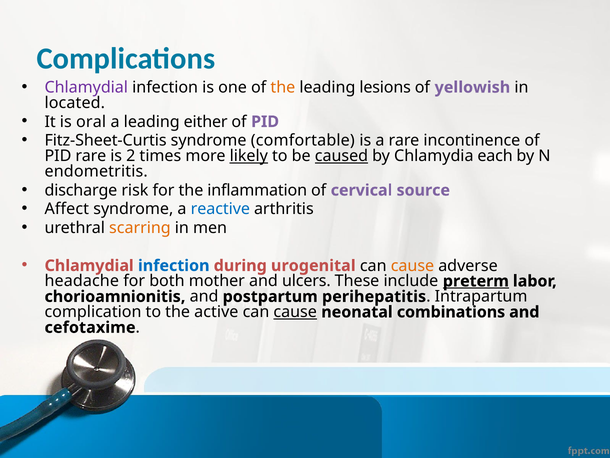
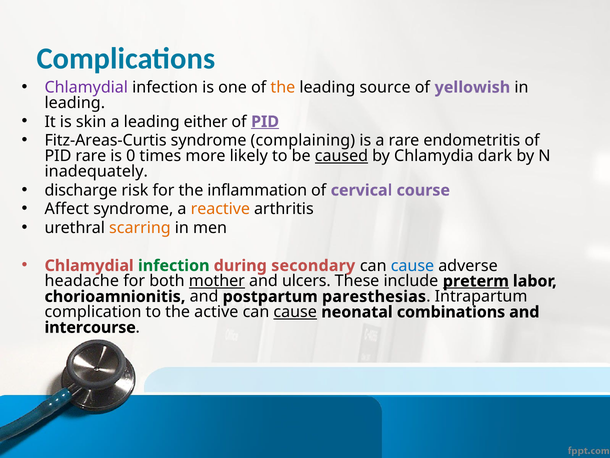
lesions: lesions -> source
located at (75, 103): located -> leading
oral: oral -> skin
PID at (265, 122) underline: none -> present
Fitz-Sheet-Curtis: Fitz-Sheet-Curtis -> Fitz-Areas-Curtis
comfortable: comfortable -> complaining
incontinence: incontinence -> endometritis
2: 2 -> 0
likely underline: present -> none
each: each -> dark
endometritis: endometritis -> inadequately
source: source -> course
reactive colour: blue -> orange
infection at (174, 265) colour: blue -> green
urogenital: urogenital -> secondary
cause at (412, 265) colour: orange -> blue
mother underline: none -> present
perihepatitis: perihepatitis -> paresthesias
cefotaxime: cefotaxime -> intercourse
